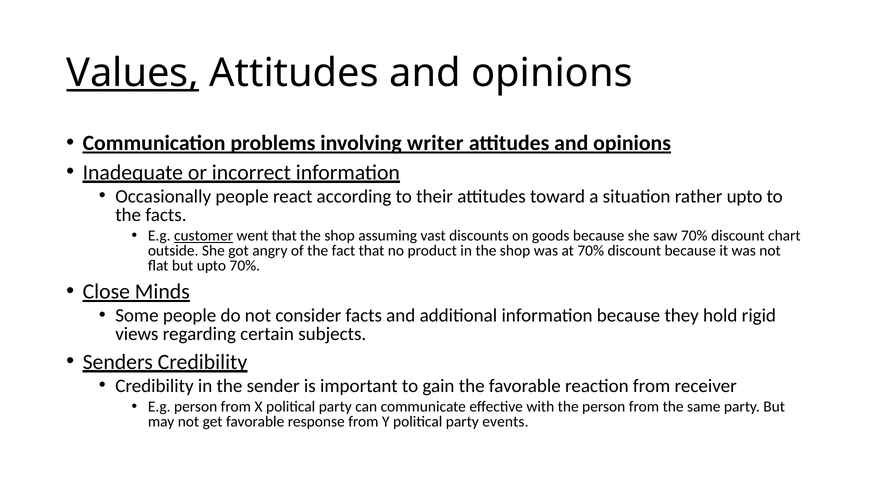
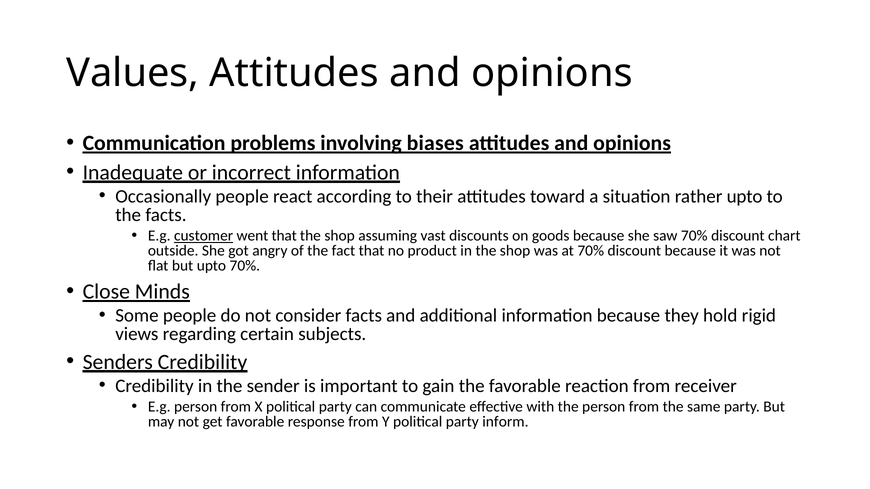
Values underline: present -> none
writer: writer -> biases
events: events -> inform
